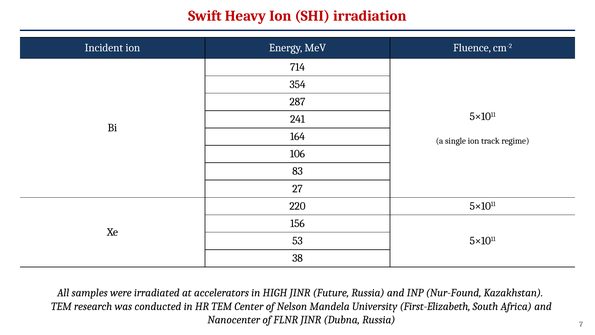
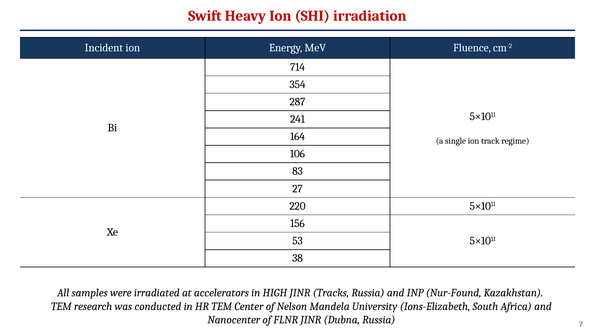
Future: Future -> Tracks
First-Elizabeth: First-Elizabeth -> Ions-Elizabeth
